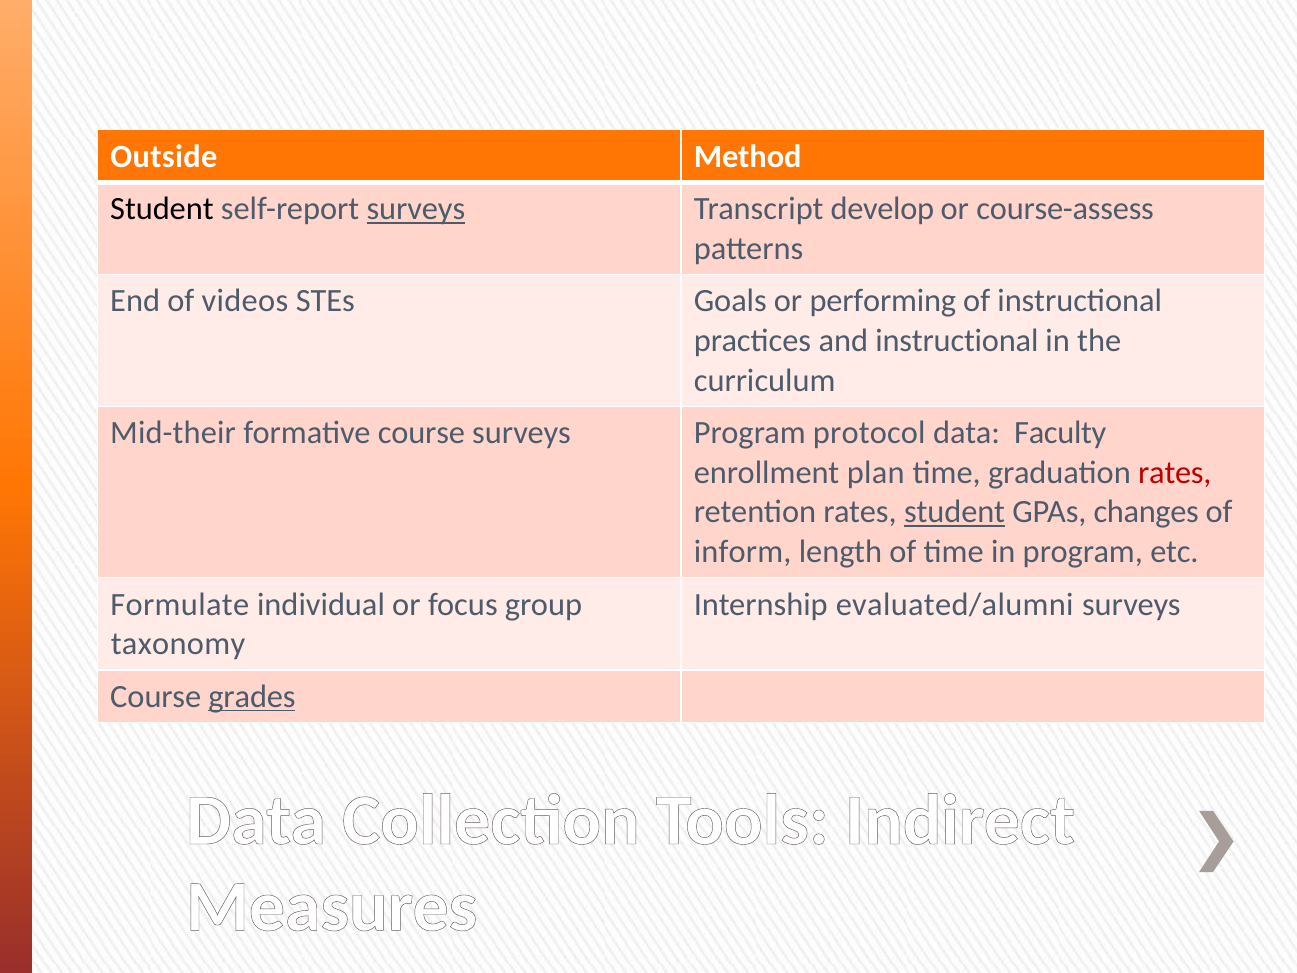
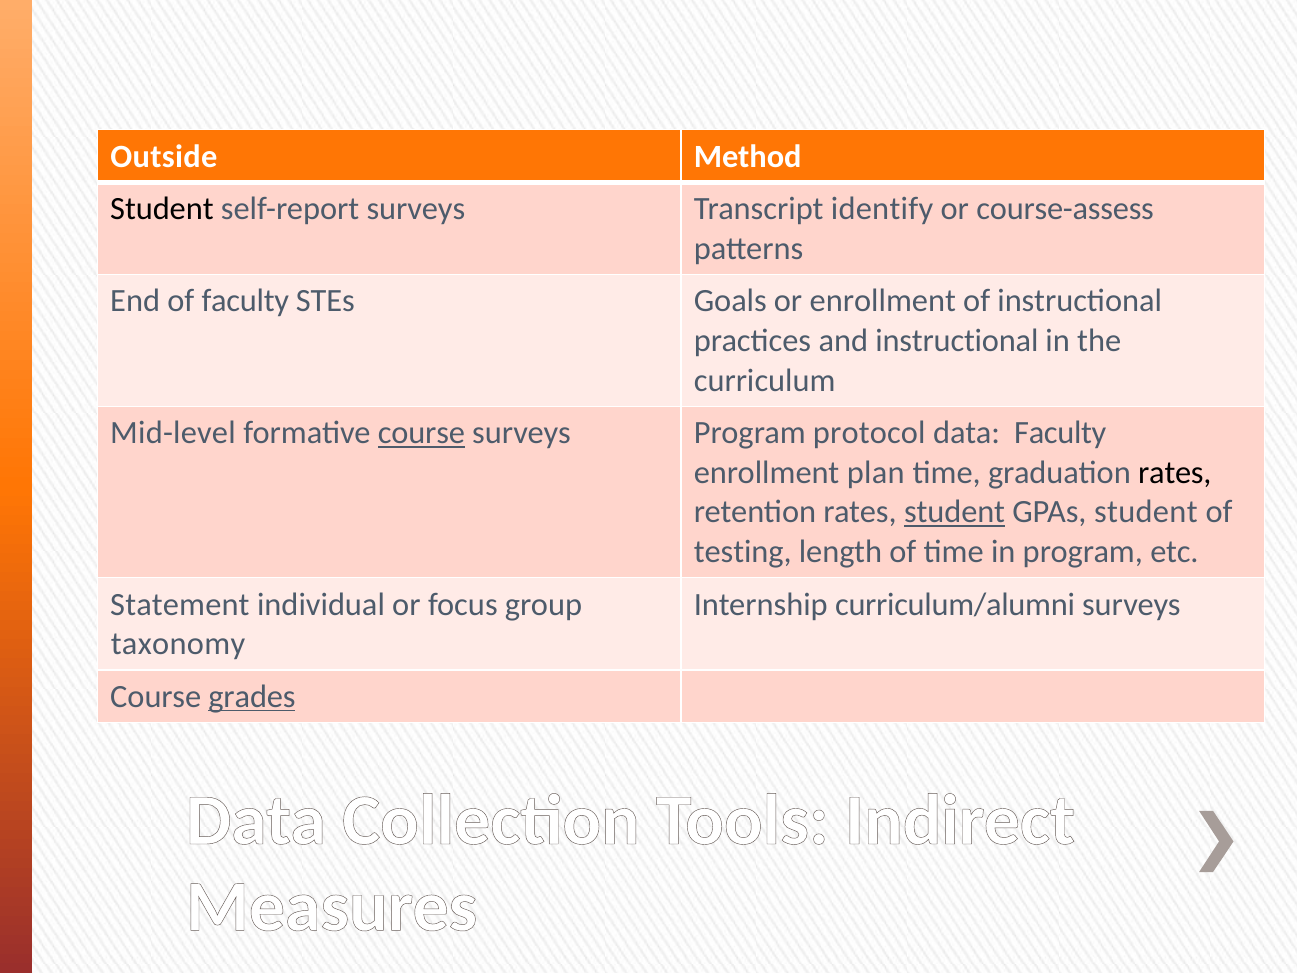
surveys at (416, 209) underline: present -> none
develop: develop -> identify
of videos: videos -> faculty
or performing: performing -> enrollment
Mid-their: Mid-their -> Mid-level
course at (421, 433) underline: none -> present
rates at (1175, 472) colour: red -> black
GPAs changes: changes -> student
inform: inform -> testing
Formulate: Formulate -> Statement
evaluated/alumni: evaluated/alumni -> curriculum/alumni
